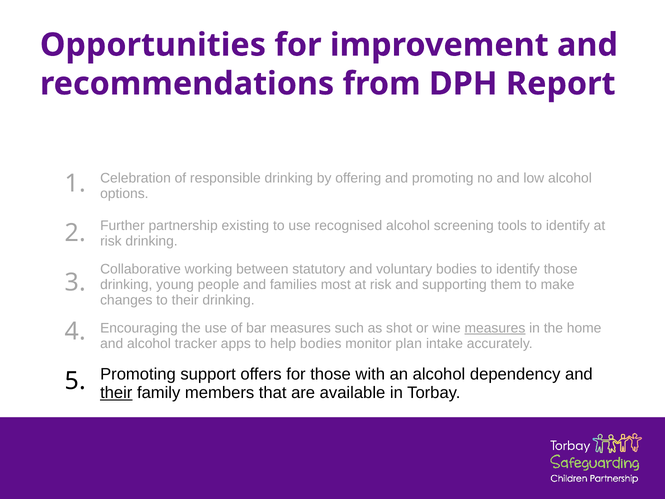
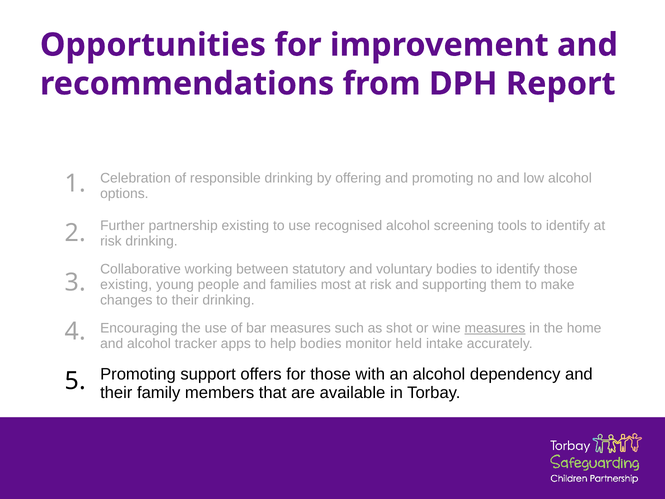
drinking at (126, 285): drinking -> existing
plan: plan -> held
their at (116, 392) underline: present -> none
